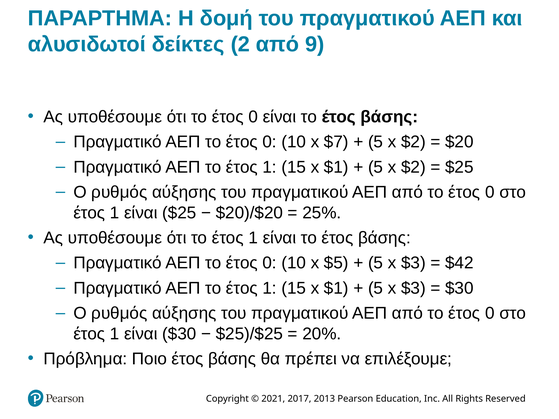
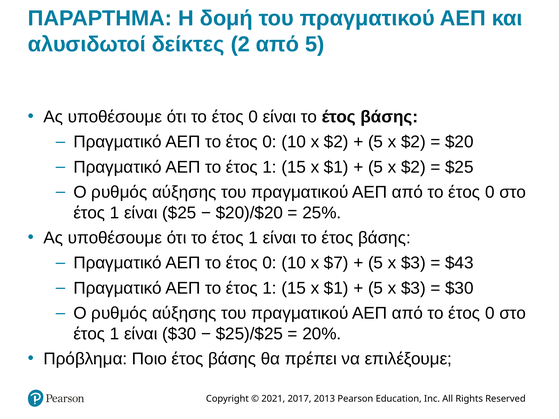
από 9: 9 -> 5
10 x $7: $7 -> $2
$5: $5 -> $7
$42: $42 -> $43
